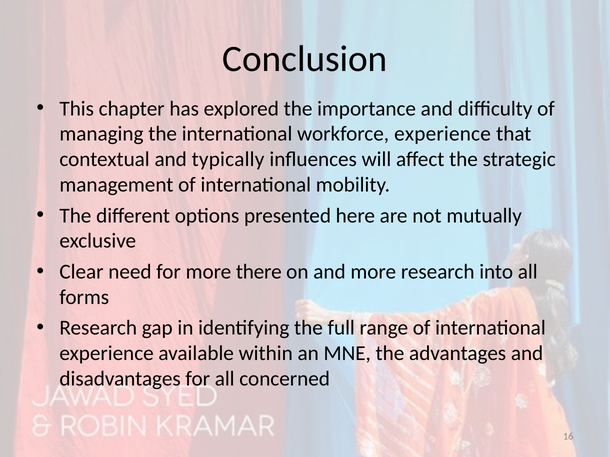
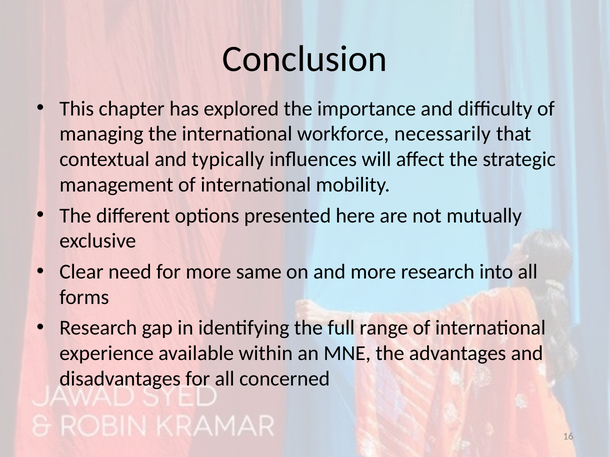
workforce experience: experience -> necessarily
there: there -> same
